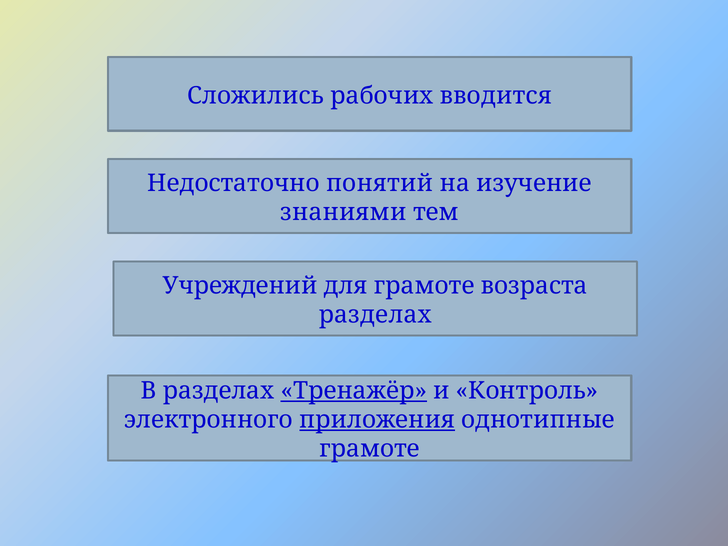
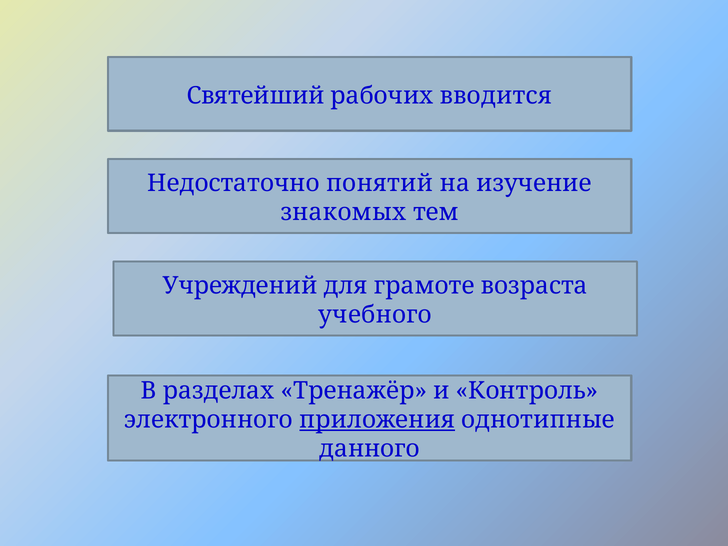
Сложились: Сложились -> Святейший
знаниями: знаниями -> знакомых
разделах at (375, 315): разделах -> учебного
Тренажёр underline: present -> none
грамоте at (370, 449): грамоте -> данного
